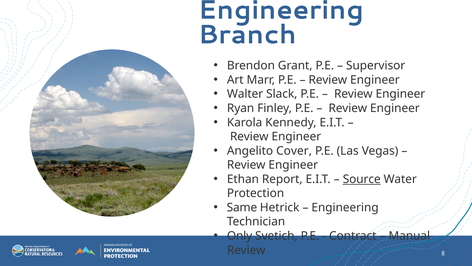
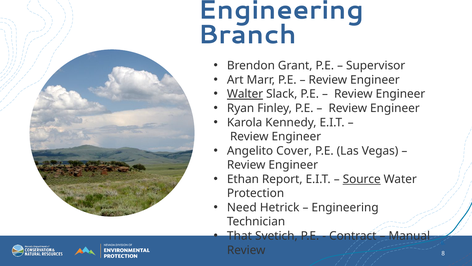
Walter underline: none -> present
Same: Same -> Need
Only: Only -> That
